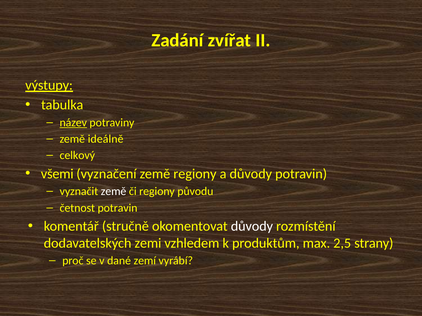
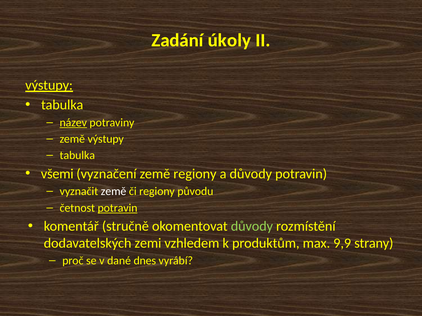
zvířat: zvířat -> úkoly
země ideálně: ideálně -> výstupy
celkový at (77, 156): celkový -> tabulka
potravin at (118, 208) underline: none -> present
důvody at (252, 227) colour: white -> light green
2,5: 2,5 -> 9,9
zemí: zemí -> dnes
